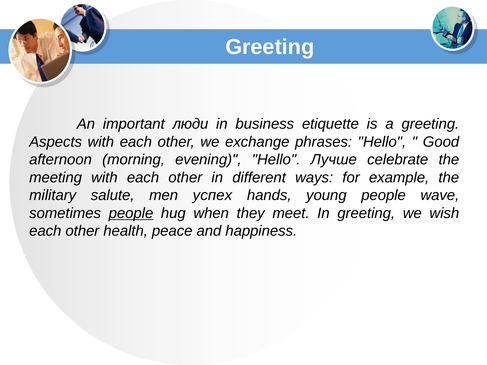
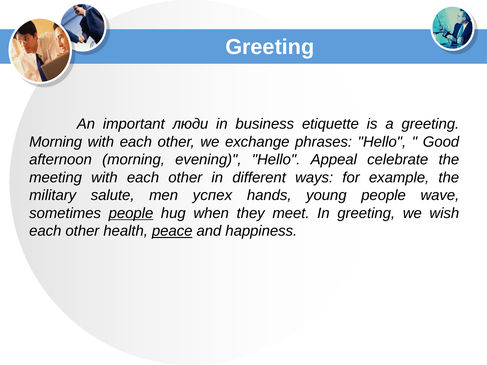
Aspects at (56, 142): Aspects -> Morning
Лучше: Лучше -> Appeal
peace underline: none -> present
